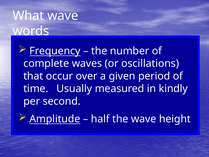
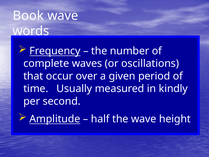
What at (28, 16): What -> Book
